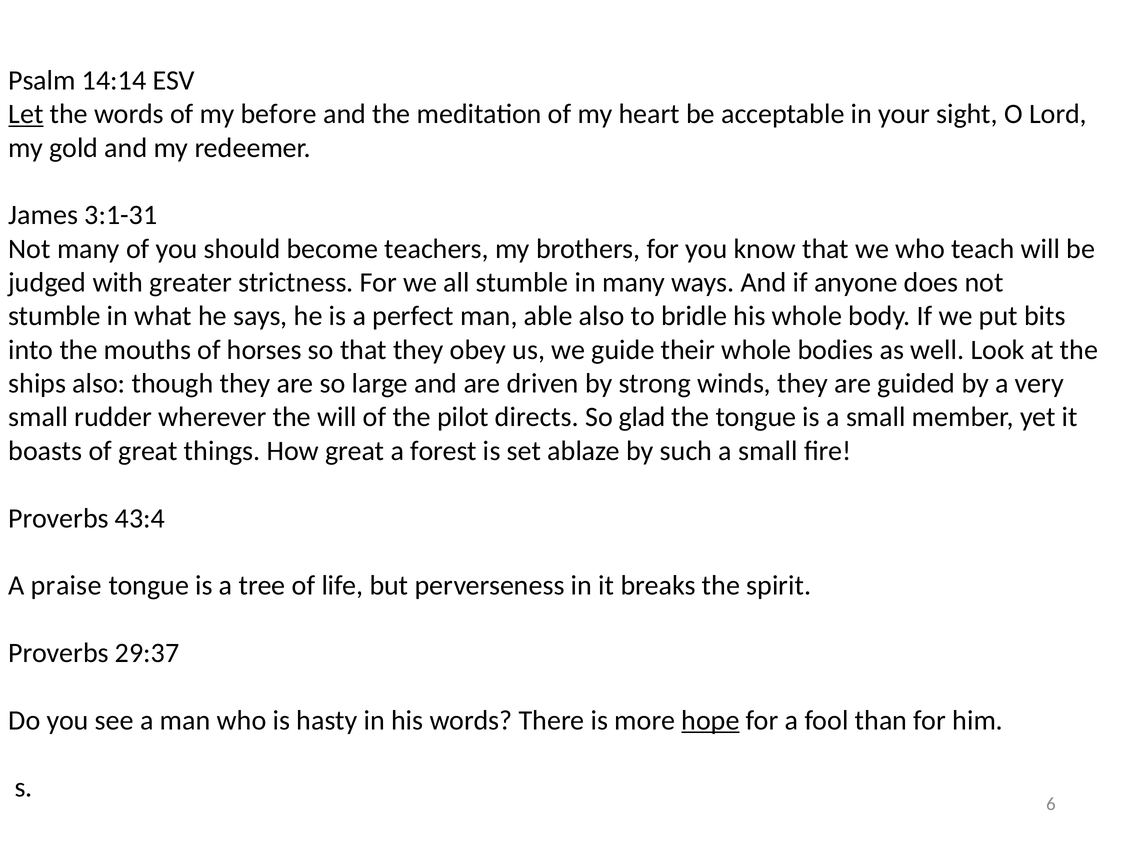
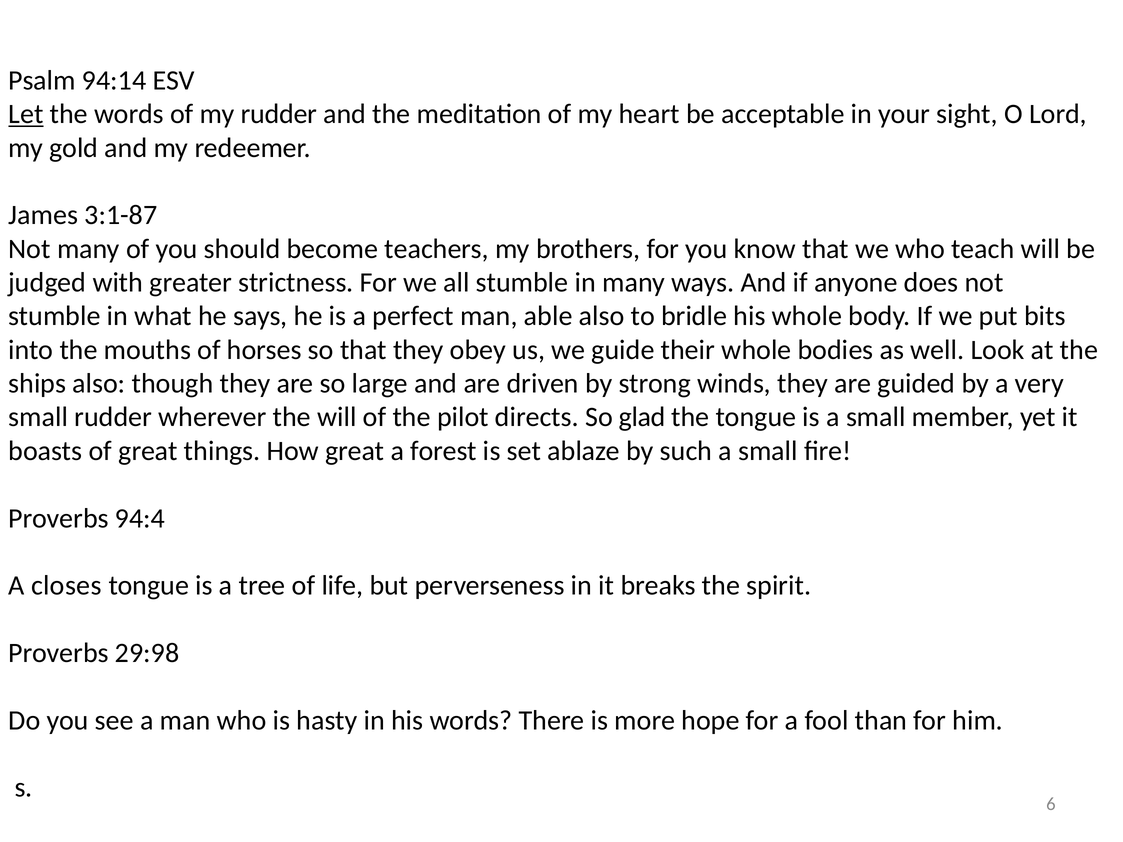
14:14: 14:14 -> 94:14
my before: before -> rudder
3:1-31: 3:1-31 -> 3:1-87
43:4: 43:4 -> 94:4
praise: praise -> closes
29:37: 29:37 -> 29:98
hope underline: present -> none
